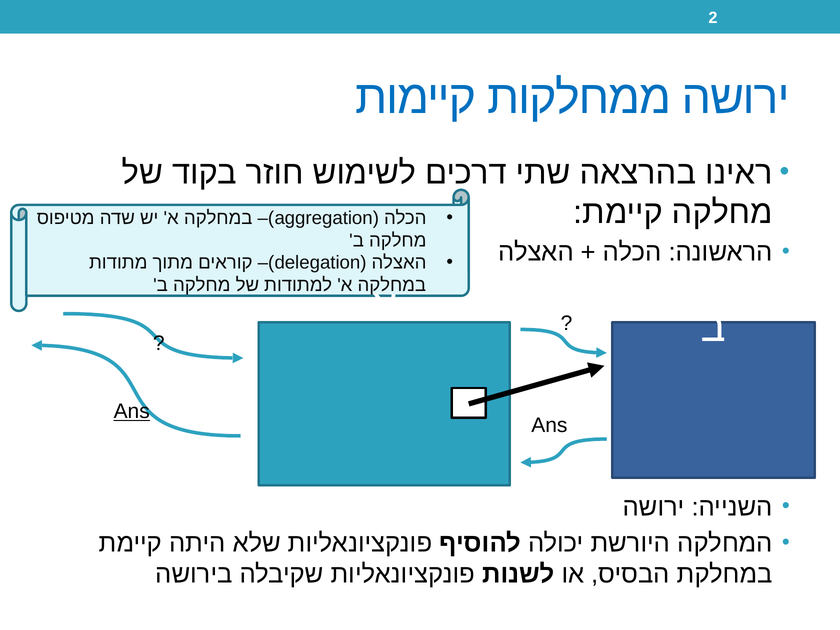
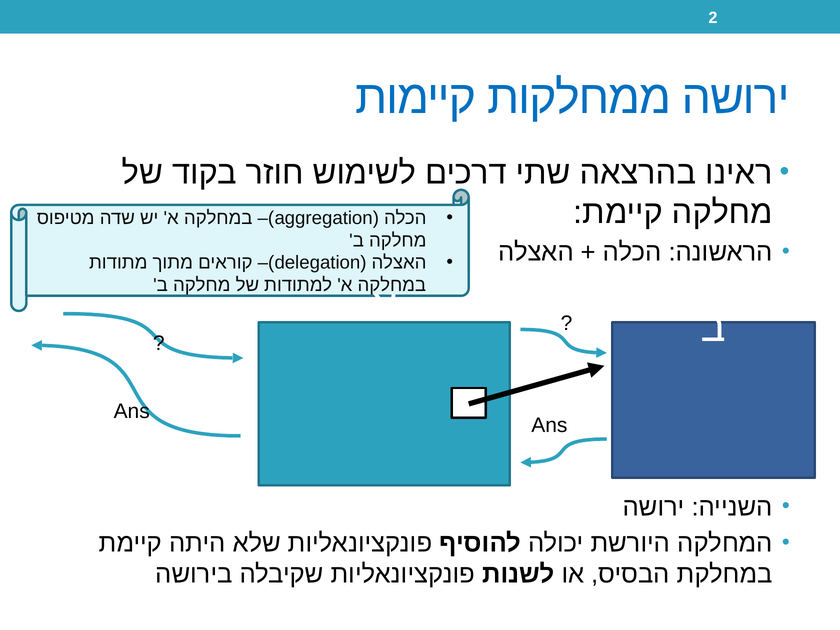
Ans at (132, 412) underline: present -> none
